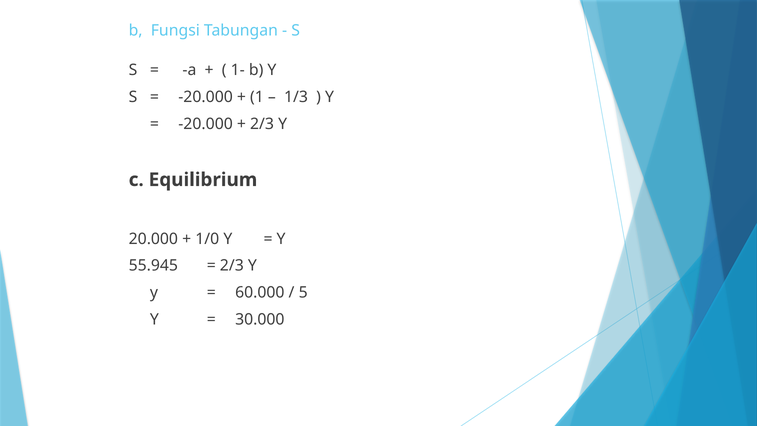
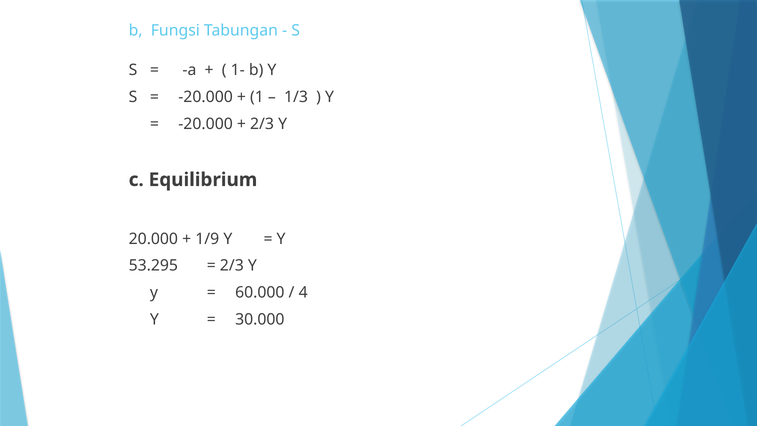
1/0: 1/0 -> 1/9
55.945: 55.945 -> 53.295
5: 5 -> 4
